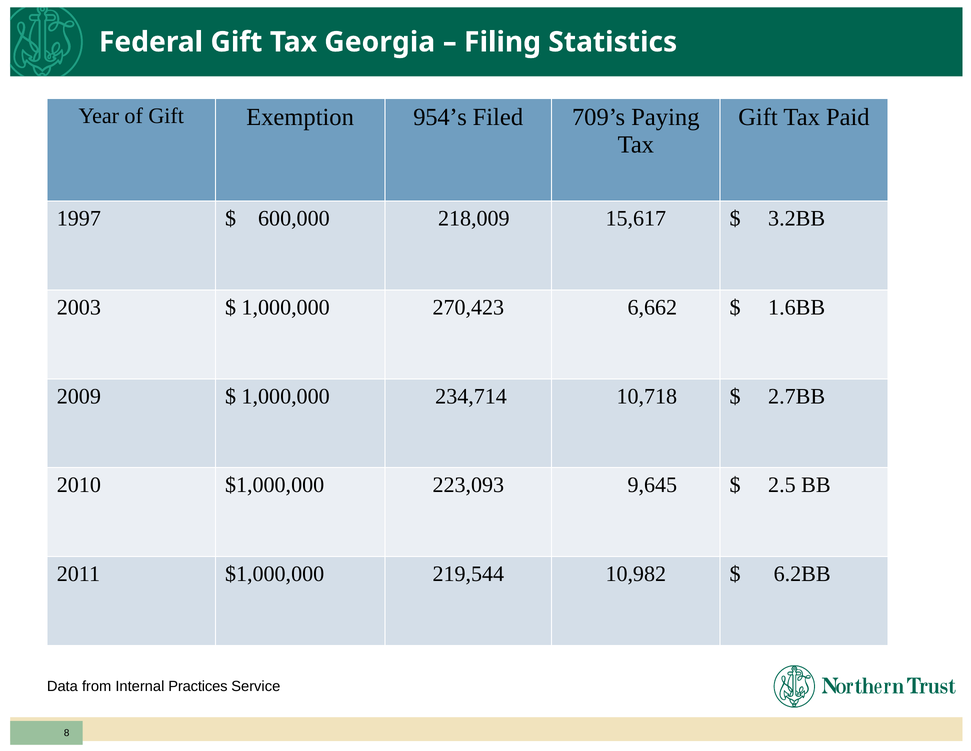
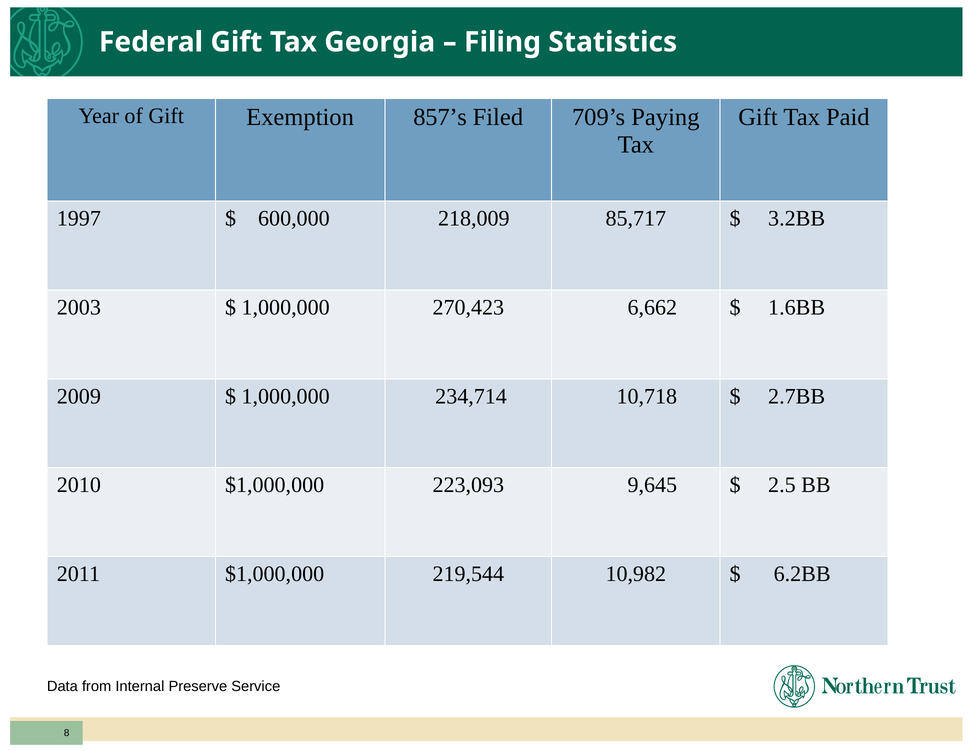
954’s: 954’s -> 857’s
15,617: 15,617 -> 85,717
Practices: Practices -> Preserve
